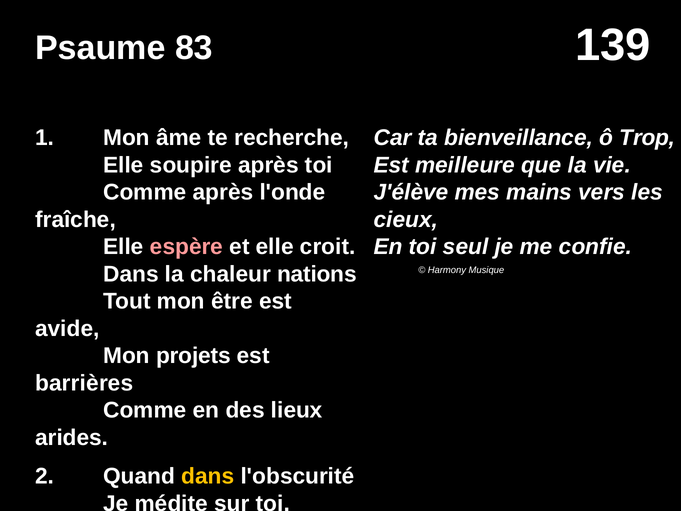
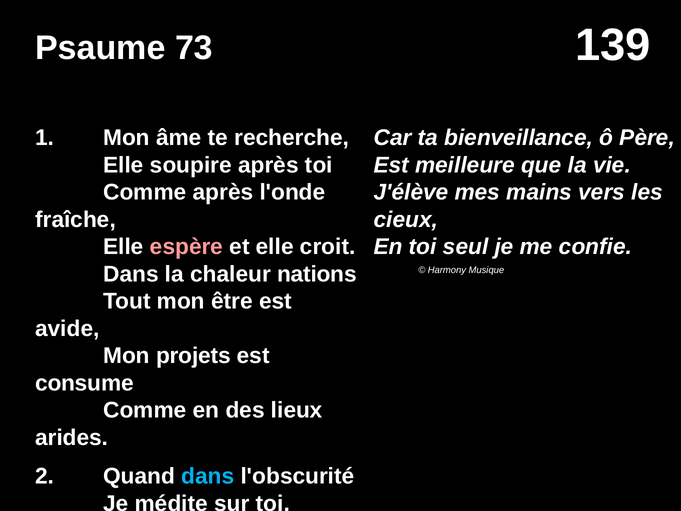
83: 83 -> 73
Trop: Trop -> Père
barrières: barrières -> consume
dans at (208, 476) colour: yellow -> light blue
